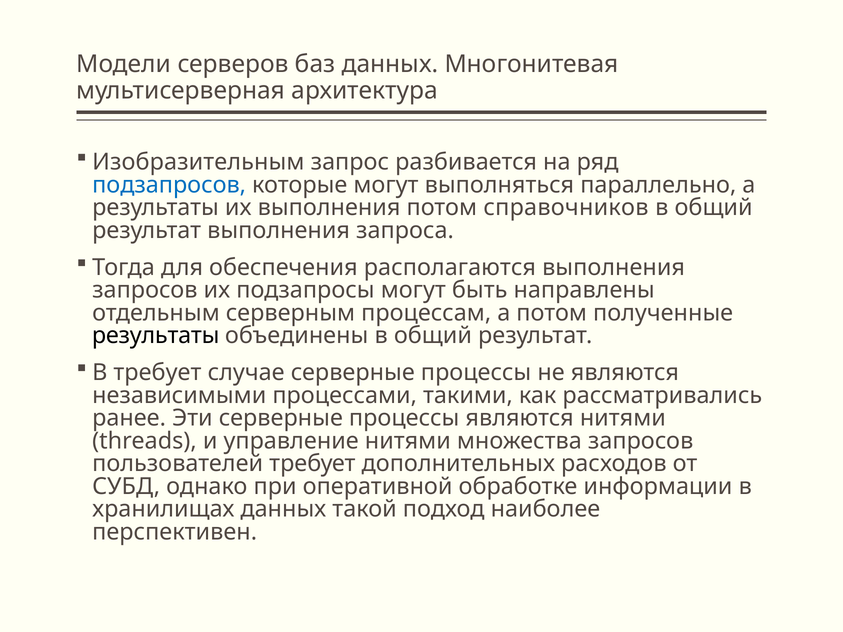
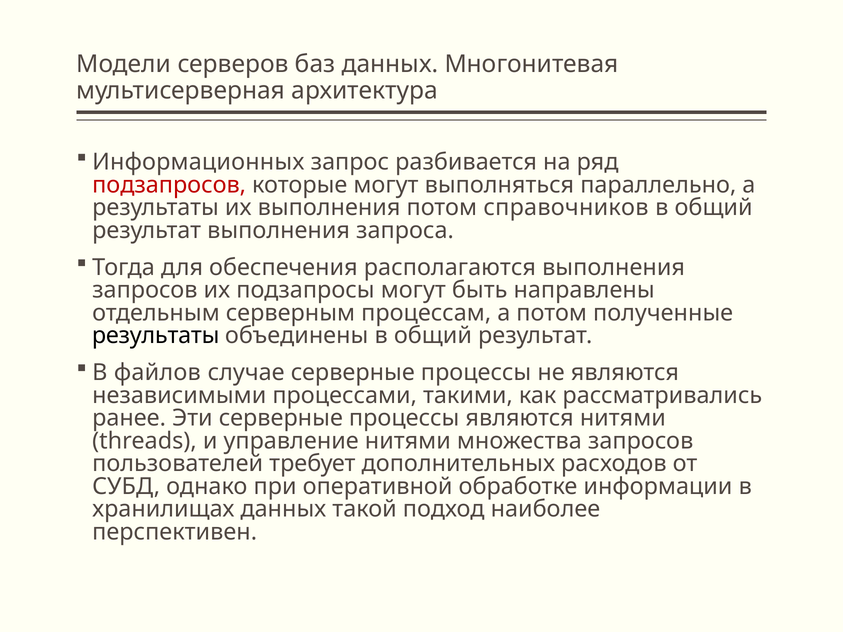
Изобразительным: Изобразительным -> Информационных
подзапросов colour: blue -> red
В требует: требует -> файлов
